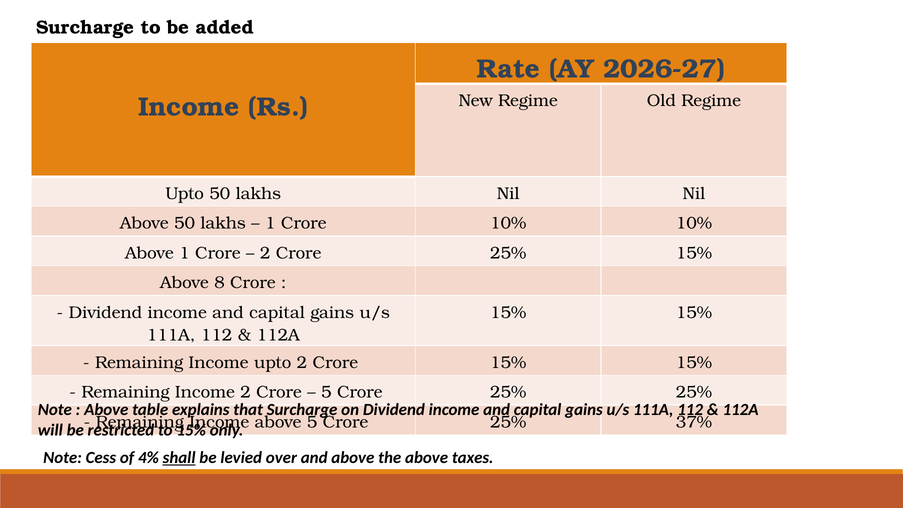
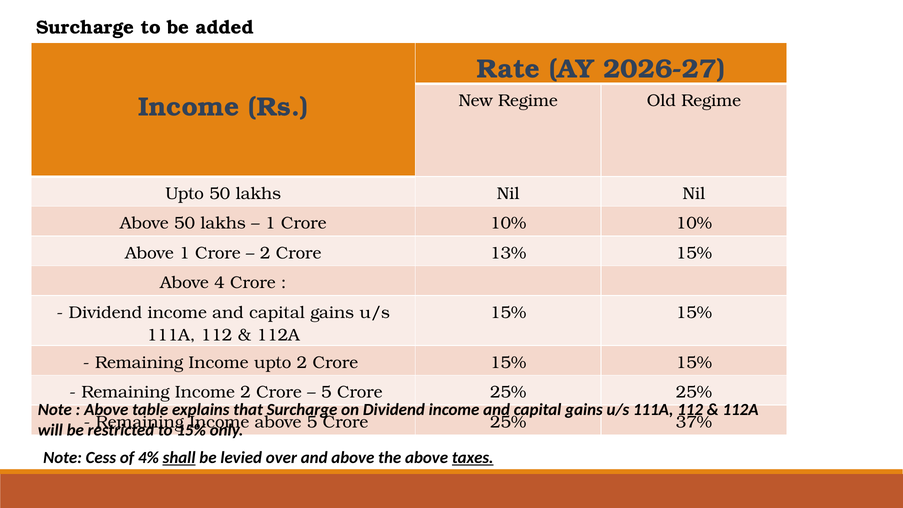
2 Crore 25%: 25% -> 13%
8: 8 -> 4
taxes underline: none -> present
